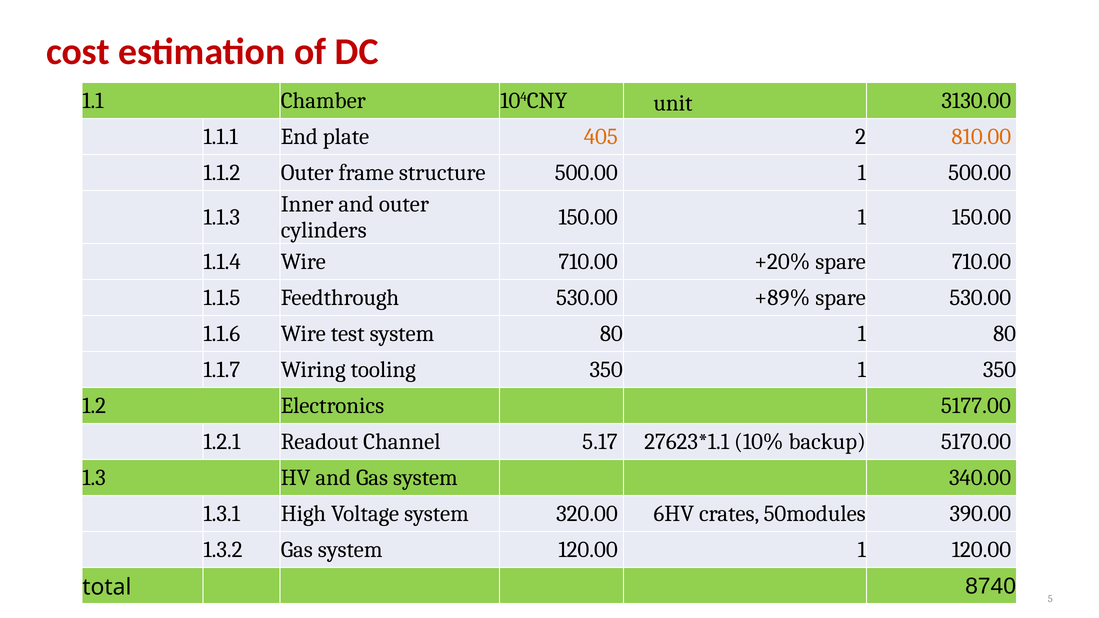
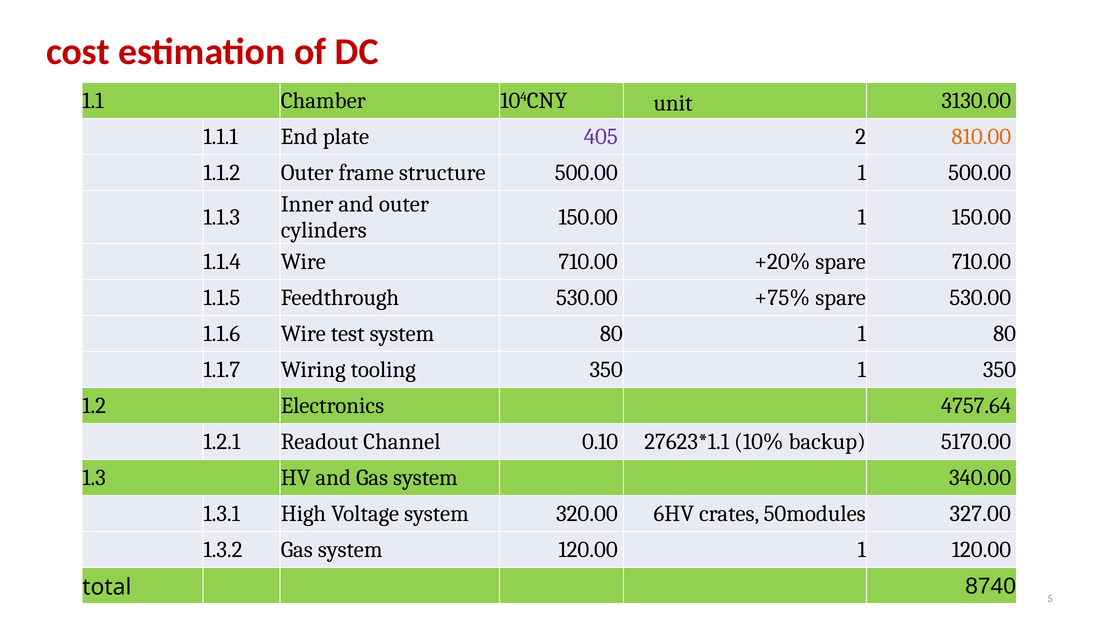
405 colour: orange -> purple
+89%: +89% -> +75%
5177.00: 5177.00 -> 4757.64
5.17: 5.17 -> 0.10
390.00: 390.00 -> 327.00
